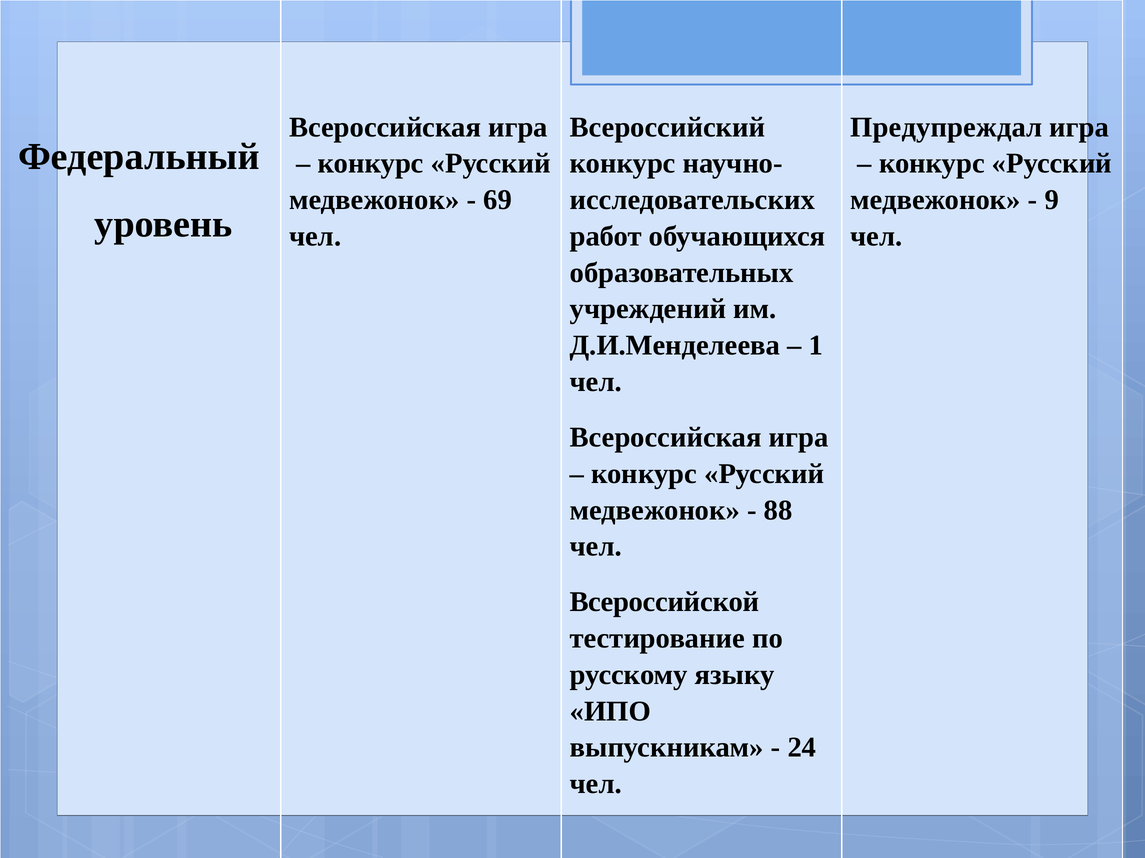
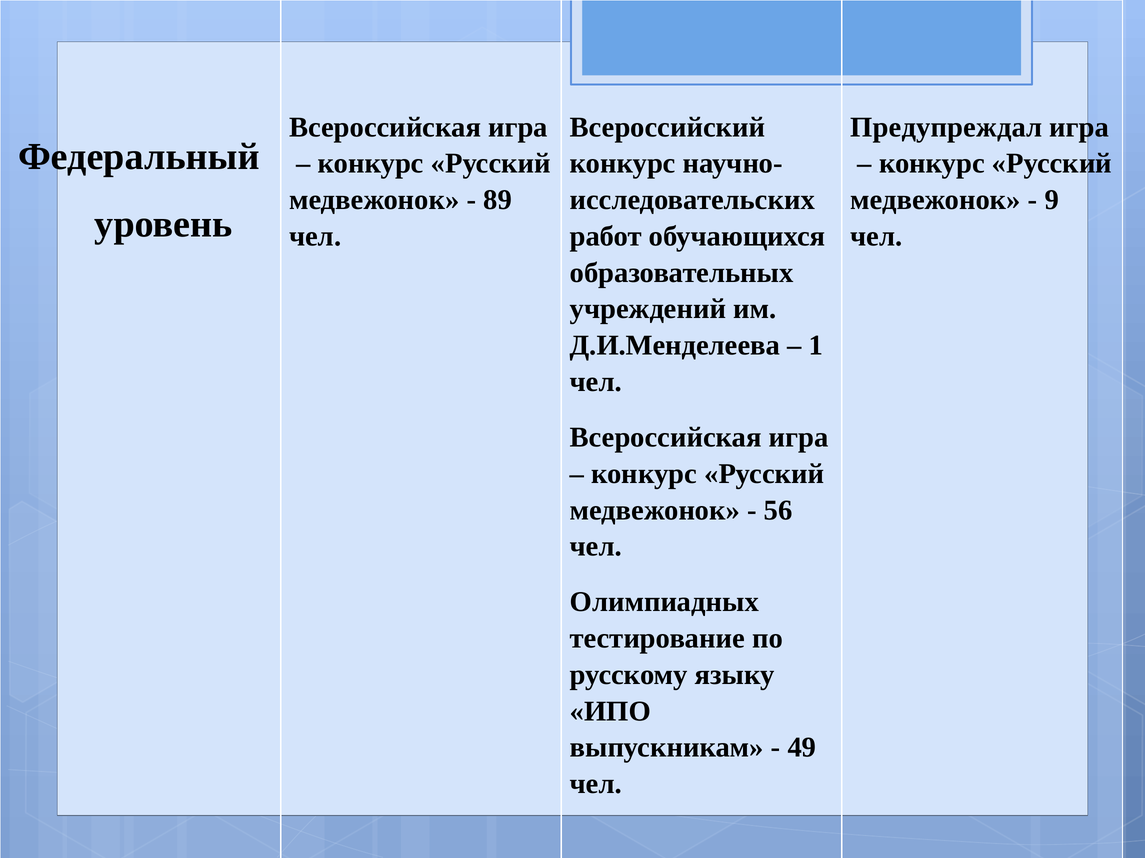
69: 69 -> 89
88: 88 -> 56
Всероссийской: Всероссийской -> Олимпиадных
24: 24 -> 49
